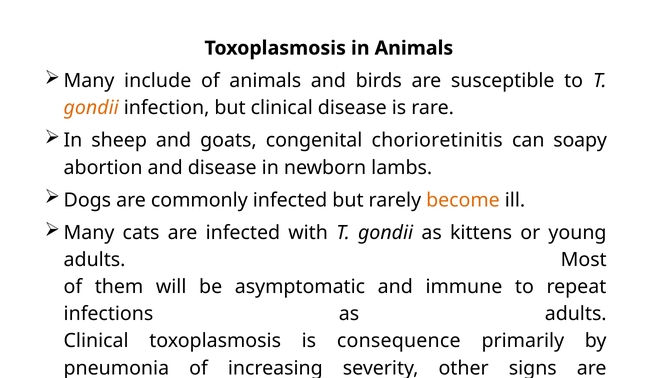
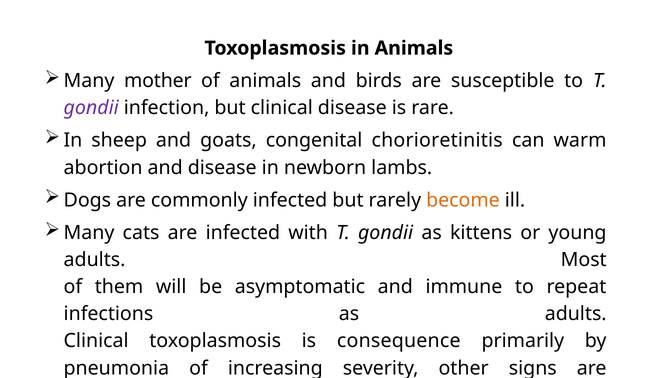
Many include: include -> mother
gondii at (91, 108) colour: orange -> purple
soapy: soapy -> warm
